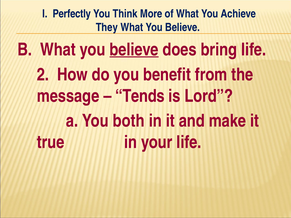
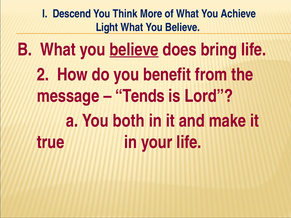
Perfectly: Perfectly -> Descend
They: They -> Light
